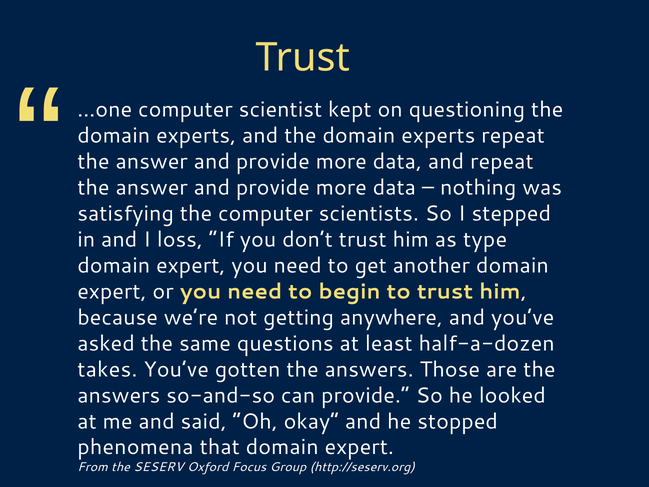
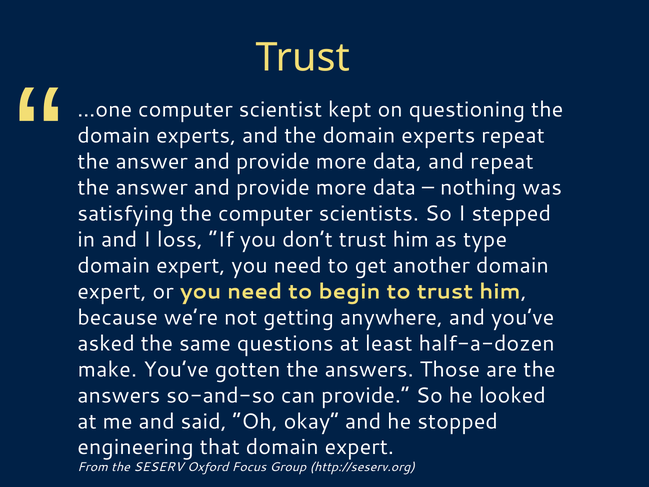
takes: takes -> make
phenomena: phenomena -> engineering
